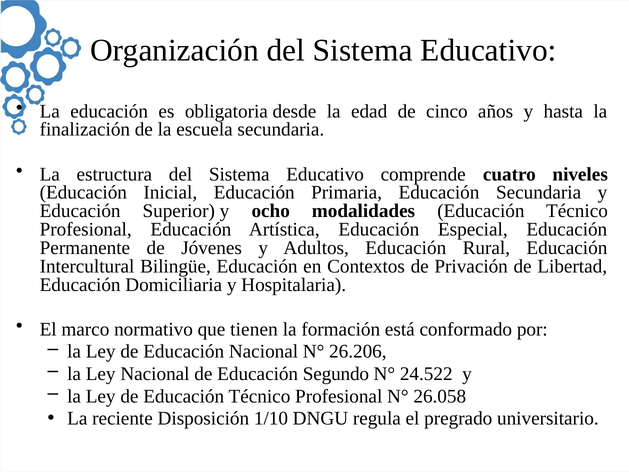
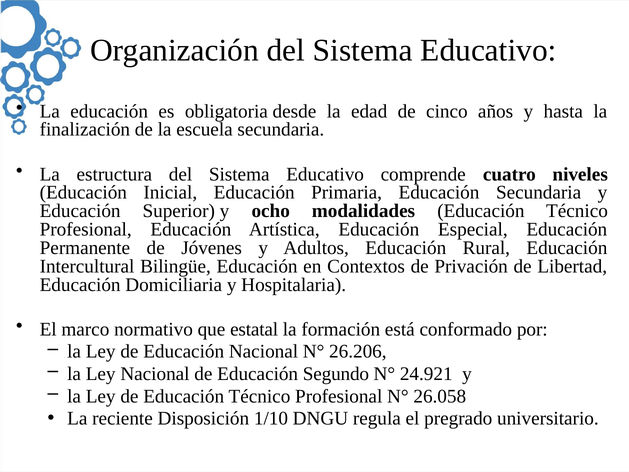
tienen: tienen -> estatal
24.522: 24.522 -> 24.921
